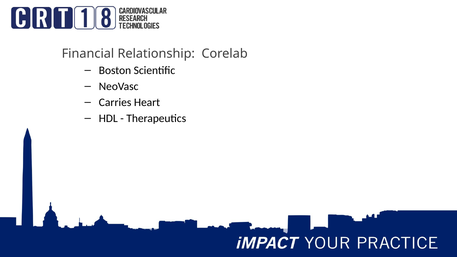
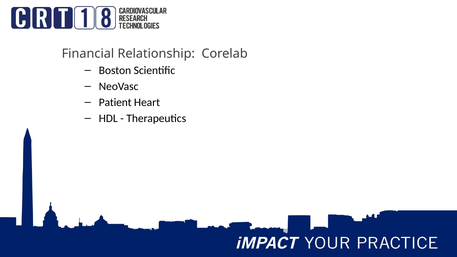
Carries: Carries -> Patient
